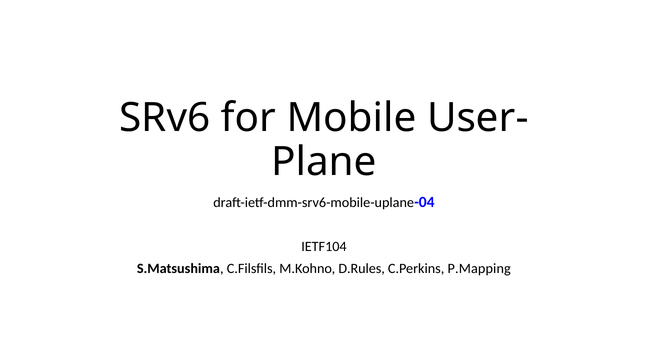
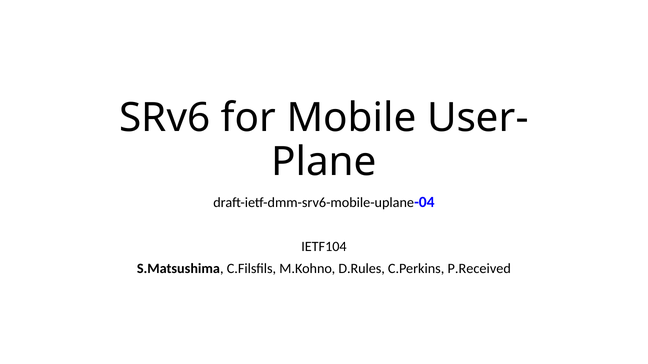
P.Mapping: P.Mapping -> P.Received
